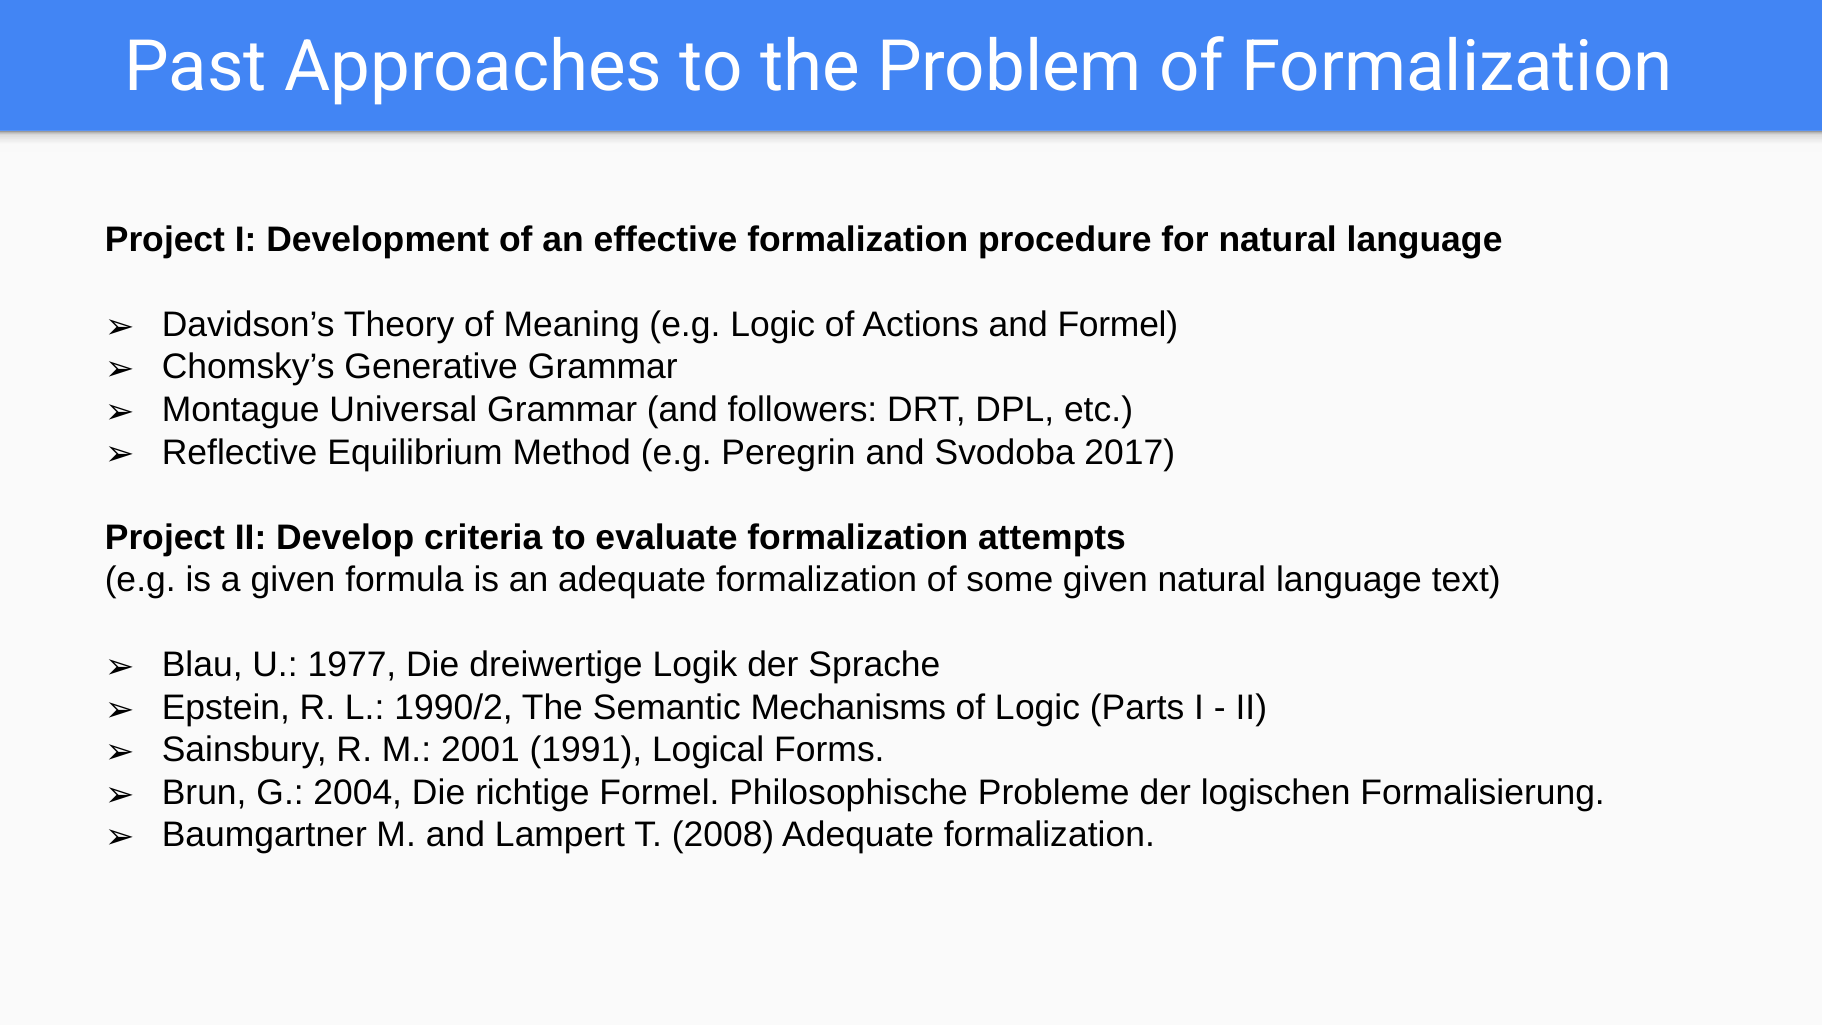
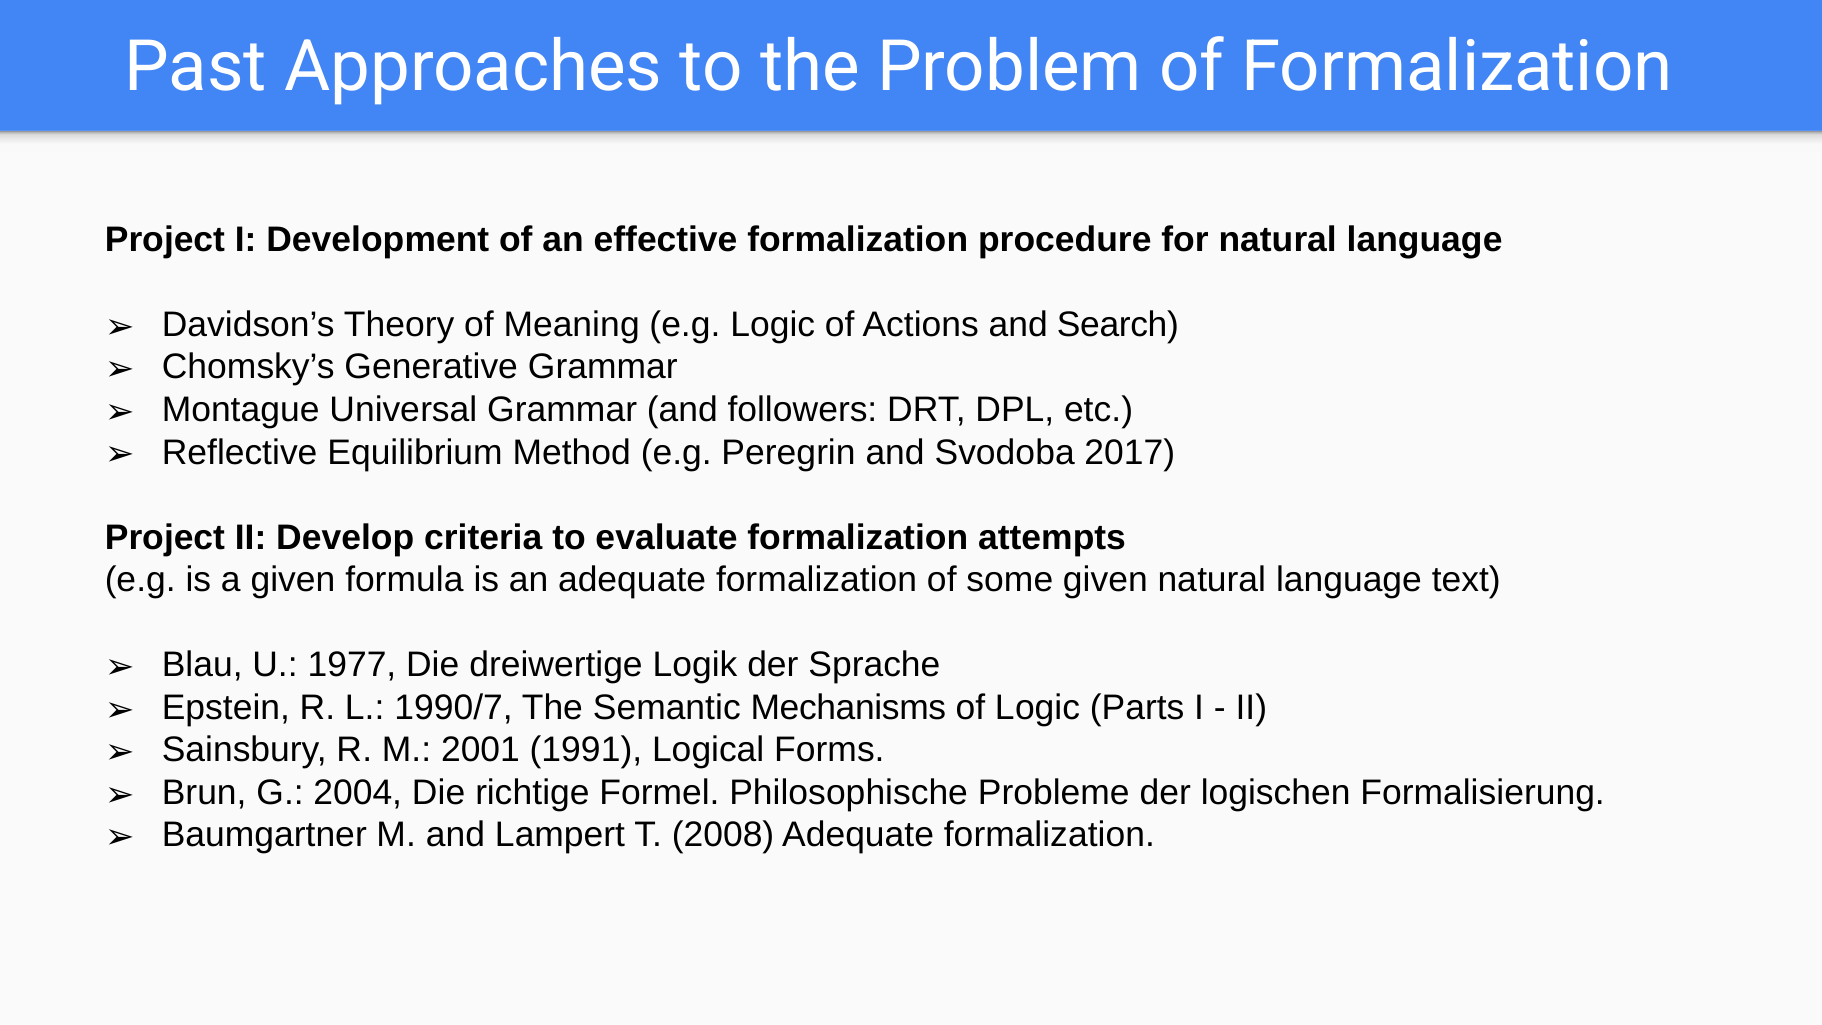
and Formel: Formel -> Search
1990/2: 1990/2 -> 1990/7
